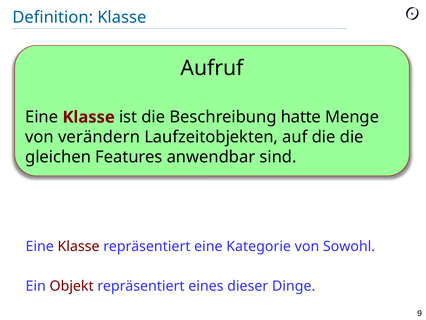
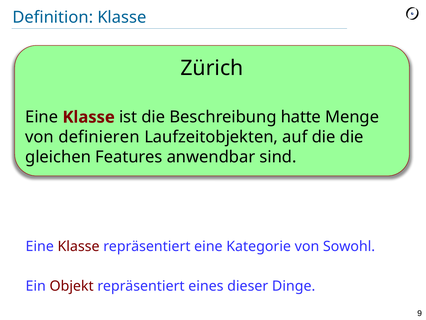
Aufruf: Aufruf -> Zürich
verändern: verändern -> definieren
